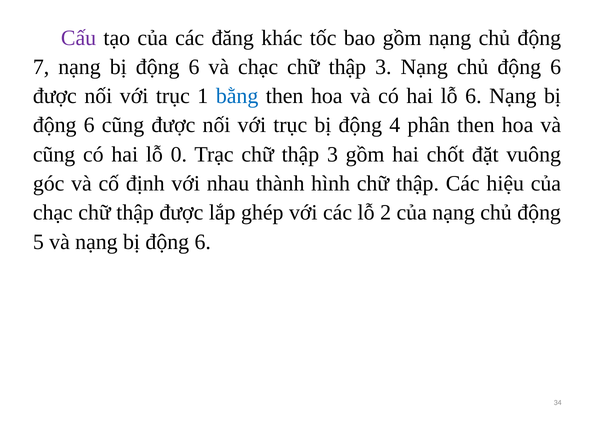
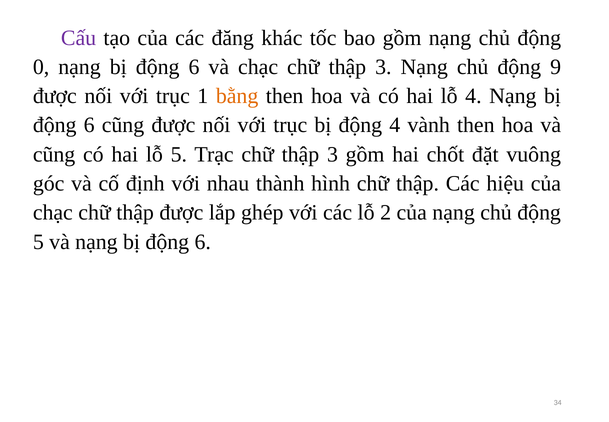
7: 7 -> 0
chủ động 6: 6 -> 9
bằng colour: blue -> orange
lỗ 6: 6 -> 4
phân: phân -> vành
lỗ 0: 0 -> 5
